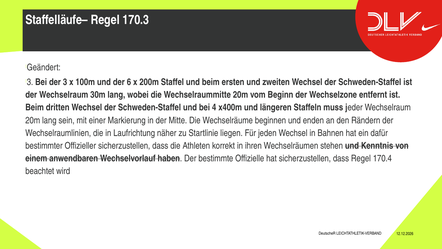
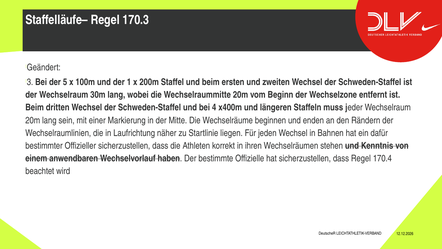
der 3: 3 -> 5
6: 6 -> 1
